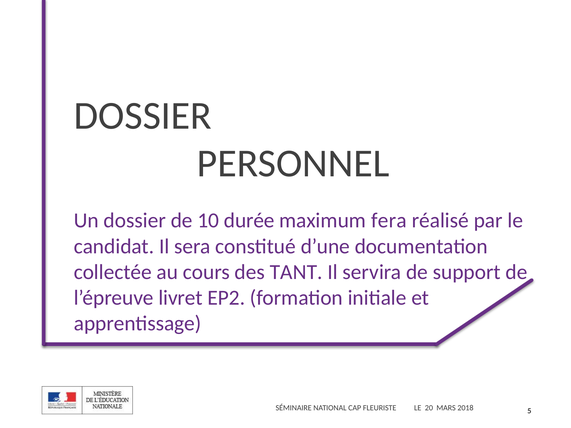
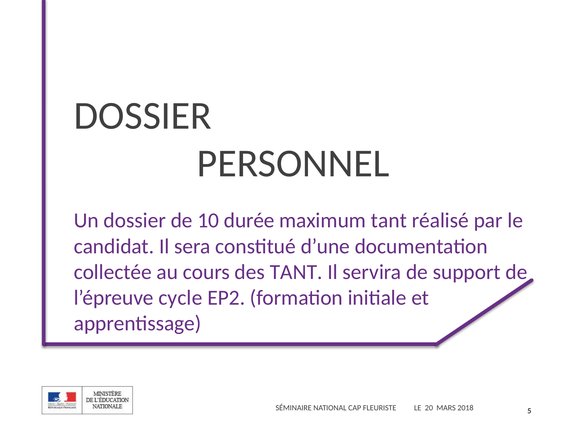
maximum fera: fera -> tant
livret: livret -> cycle
